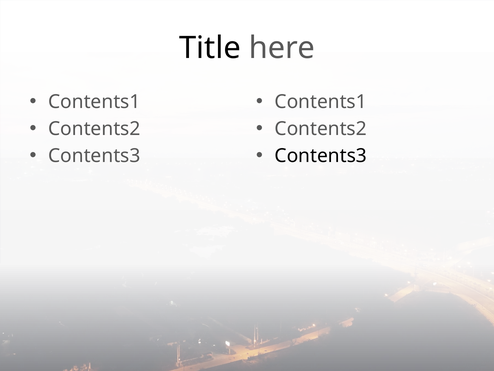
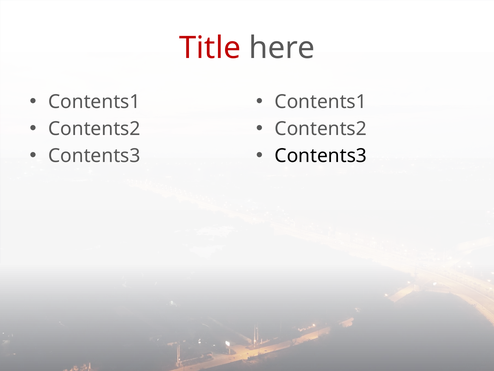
Title colour: black -> red
